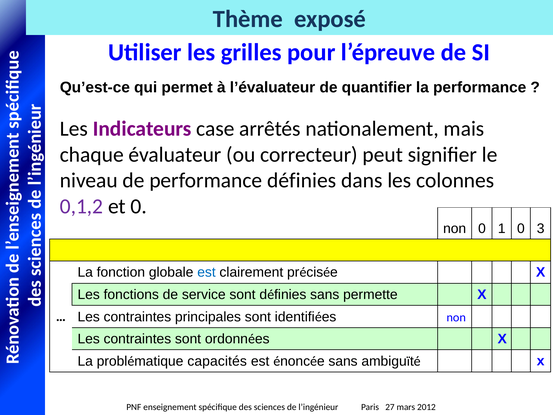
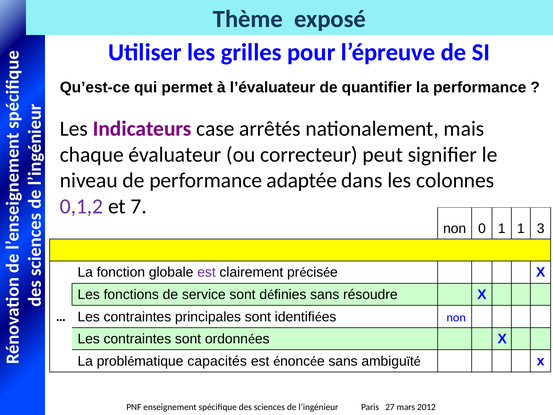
performance définies: définies -> adaptée
et 0: 0 -> 7
1 0: 0 -> 1
est at (206, 272) colour: blue -> purple
permette: permette -> résoudre
